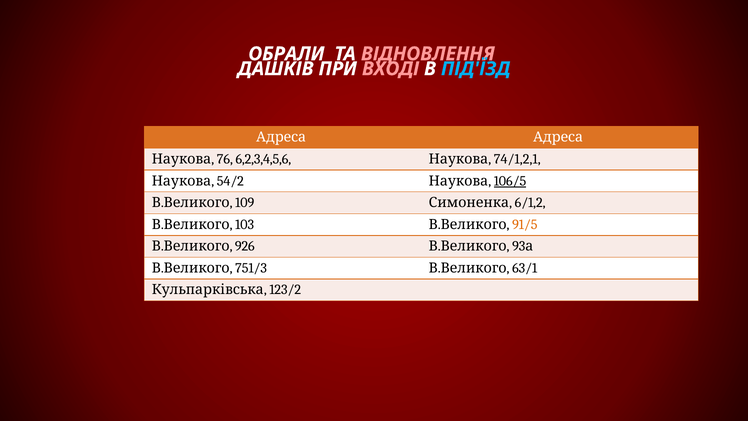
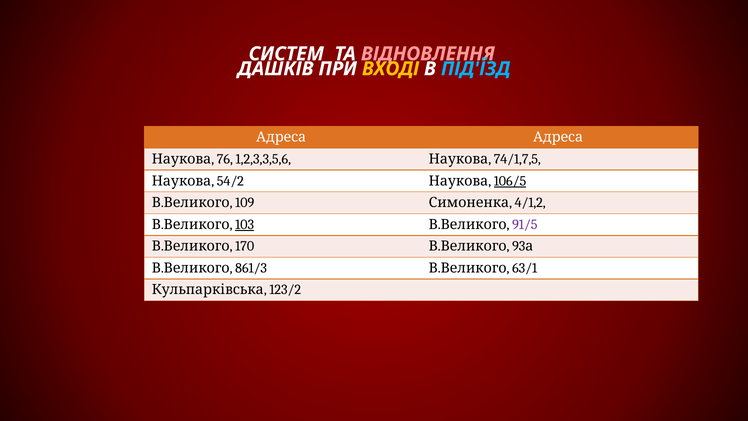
ОБРАЛИ: ОБРАЛИ -> СИСТЕМ
ВХОДІ colour: pink -> yellow
6,2,3,4,5,6: 6,2,3,4,5,6 -> 1,2,3,3,5,6
74/1,2,1: 74/1,2,1 -> 74/1,7,5
6/1,2: 6/1,2 -> 4/1,2
103 underline: none -> present
91/5 colour: orange -> purple
926: 926 -> 170
751/3: 751/3 -> 861/3
